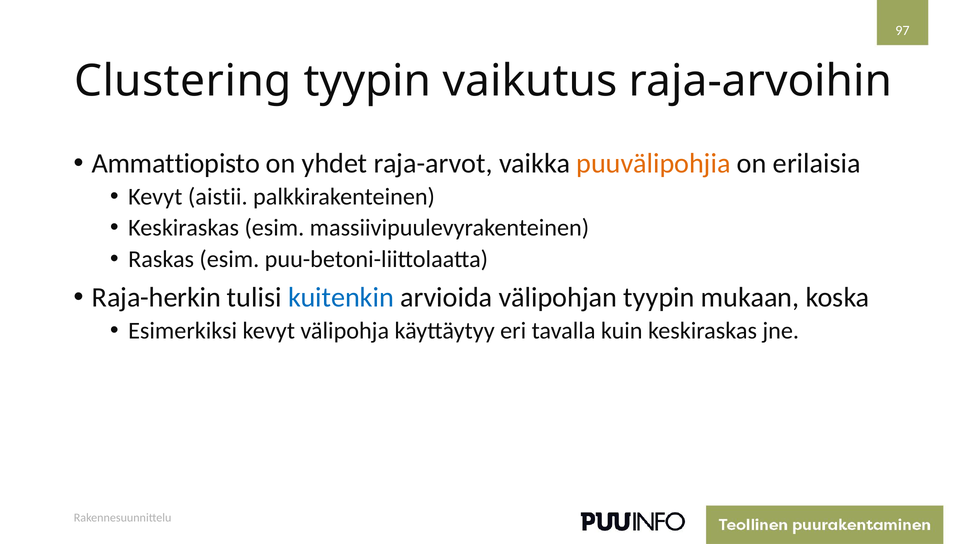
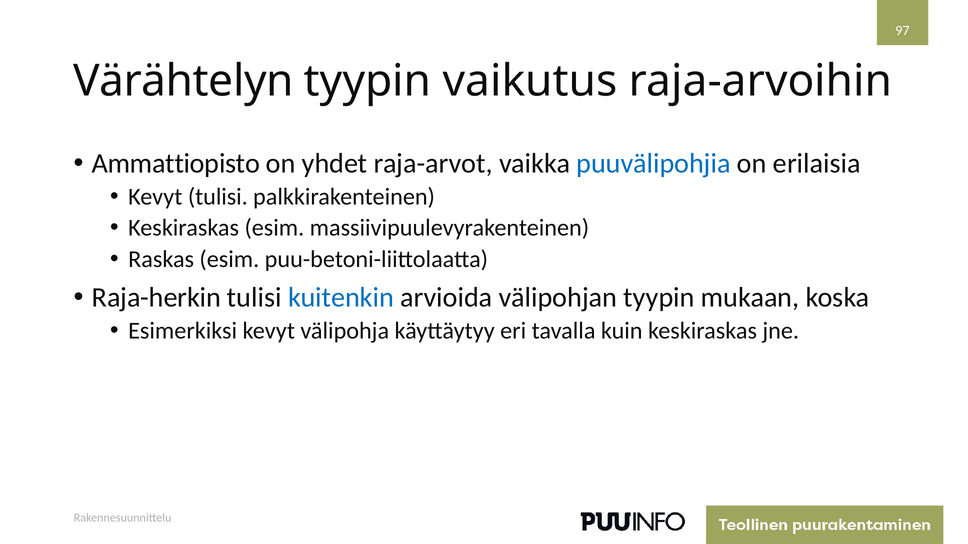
Clustering: Clustering -> Värähtelyn
puuvälipohjia colour: orange -> blue
Kevyt aistii: aistii -> tulisi
